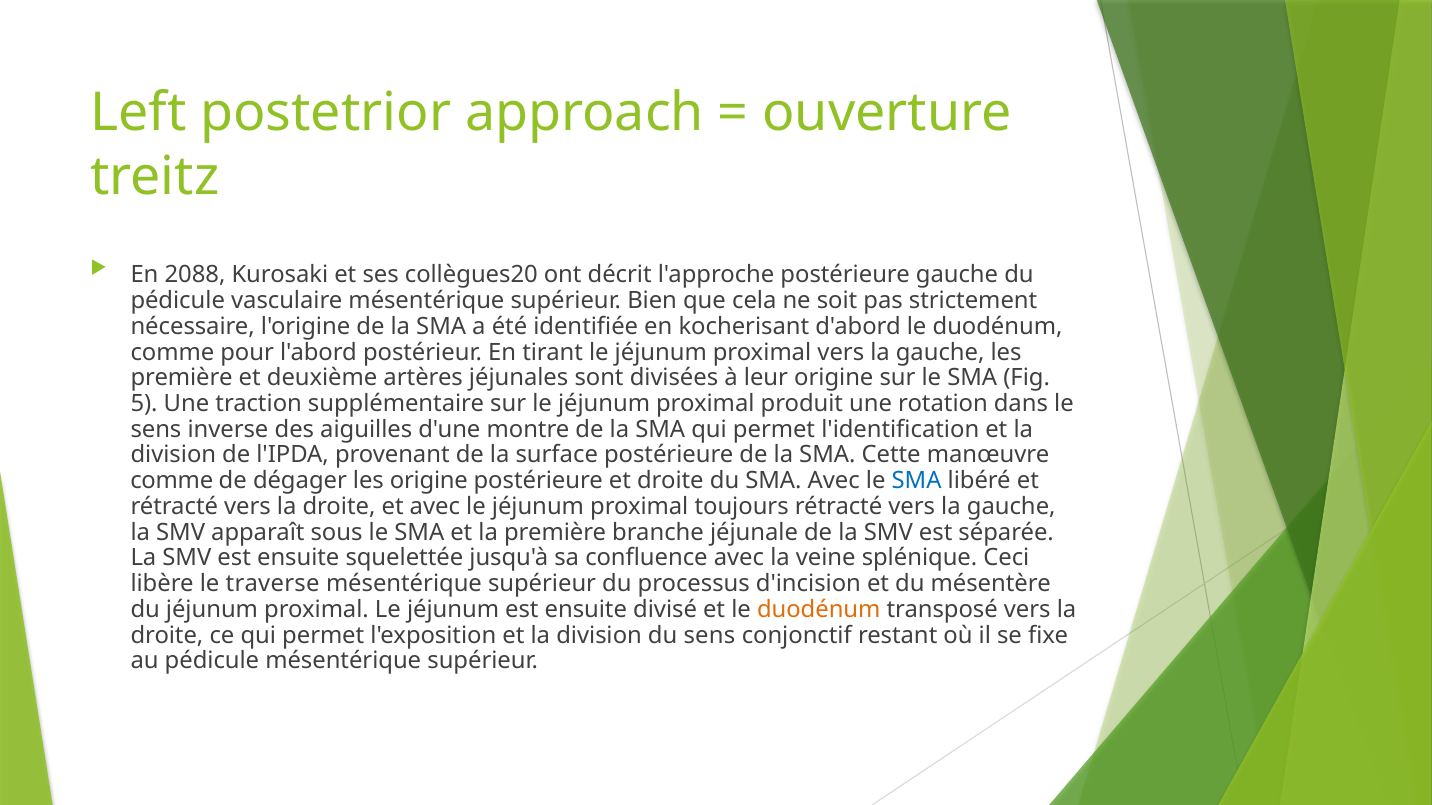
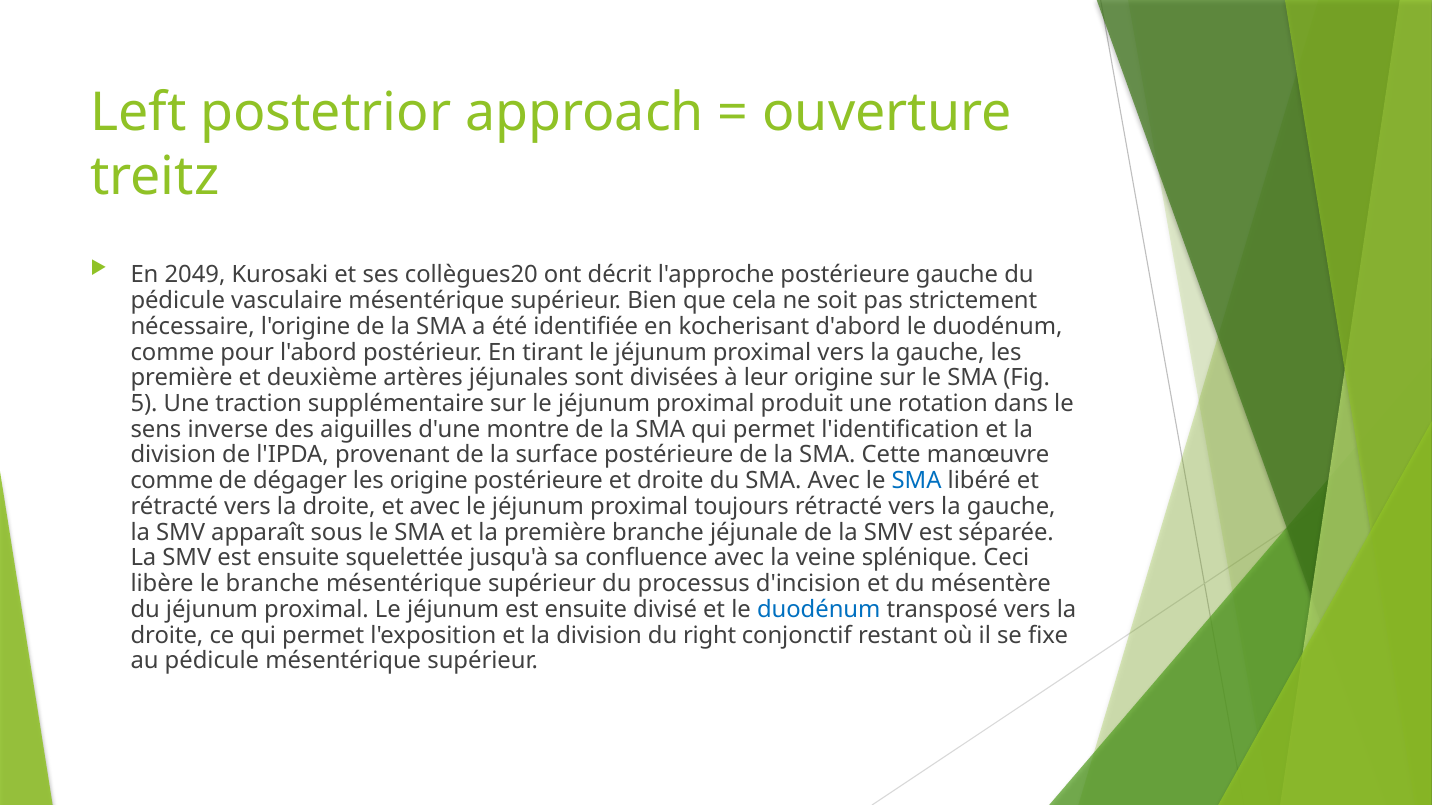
2088: 2088 -> 2049
le traverse: traverse -> branche
duodénum at (819, 610) colour: orange -> blue
du sens: sens -> right
